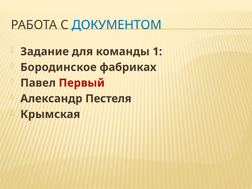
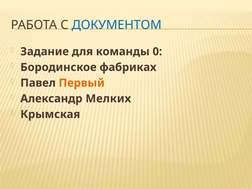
1: 1 -> 0
Первый colour: red -> orange
Пестеля: Пестеля -> Мелких
